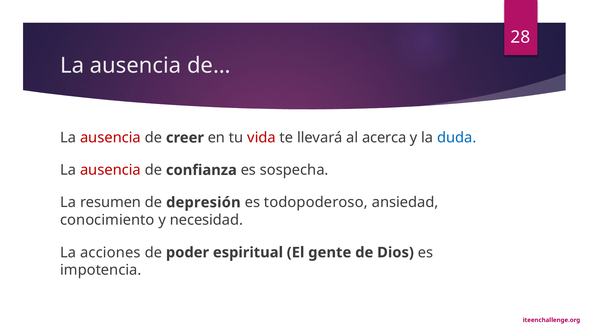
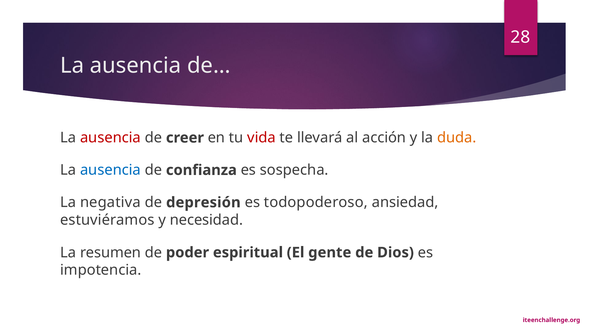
acerca: acerca -> acción
duda colour: blue -> orange
ausencia at (110, 170) colour: red -> blue
resumen: resumen -> negativa
conocimiento: conocimiento -> estuviéramos
acciones: acciones -> resumen
